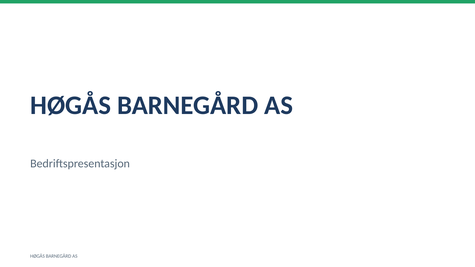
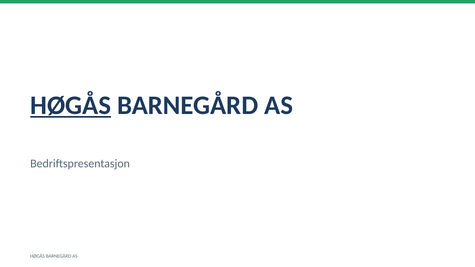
HØGÅS at (71, 105) underline: none -> present
